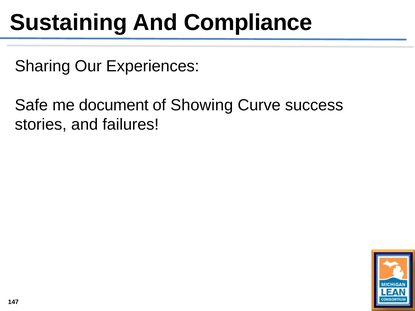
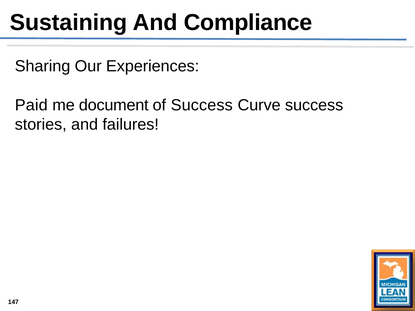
Safe: Safe -> Paid
of Showing: Showing -> Success
